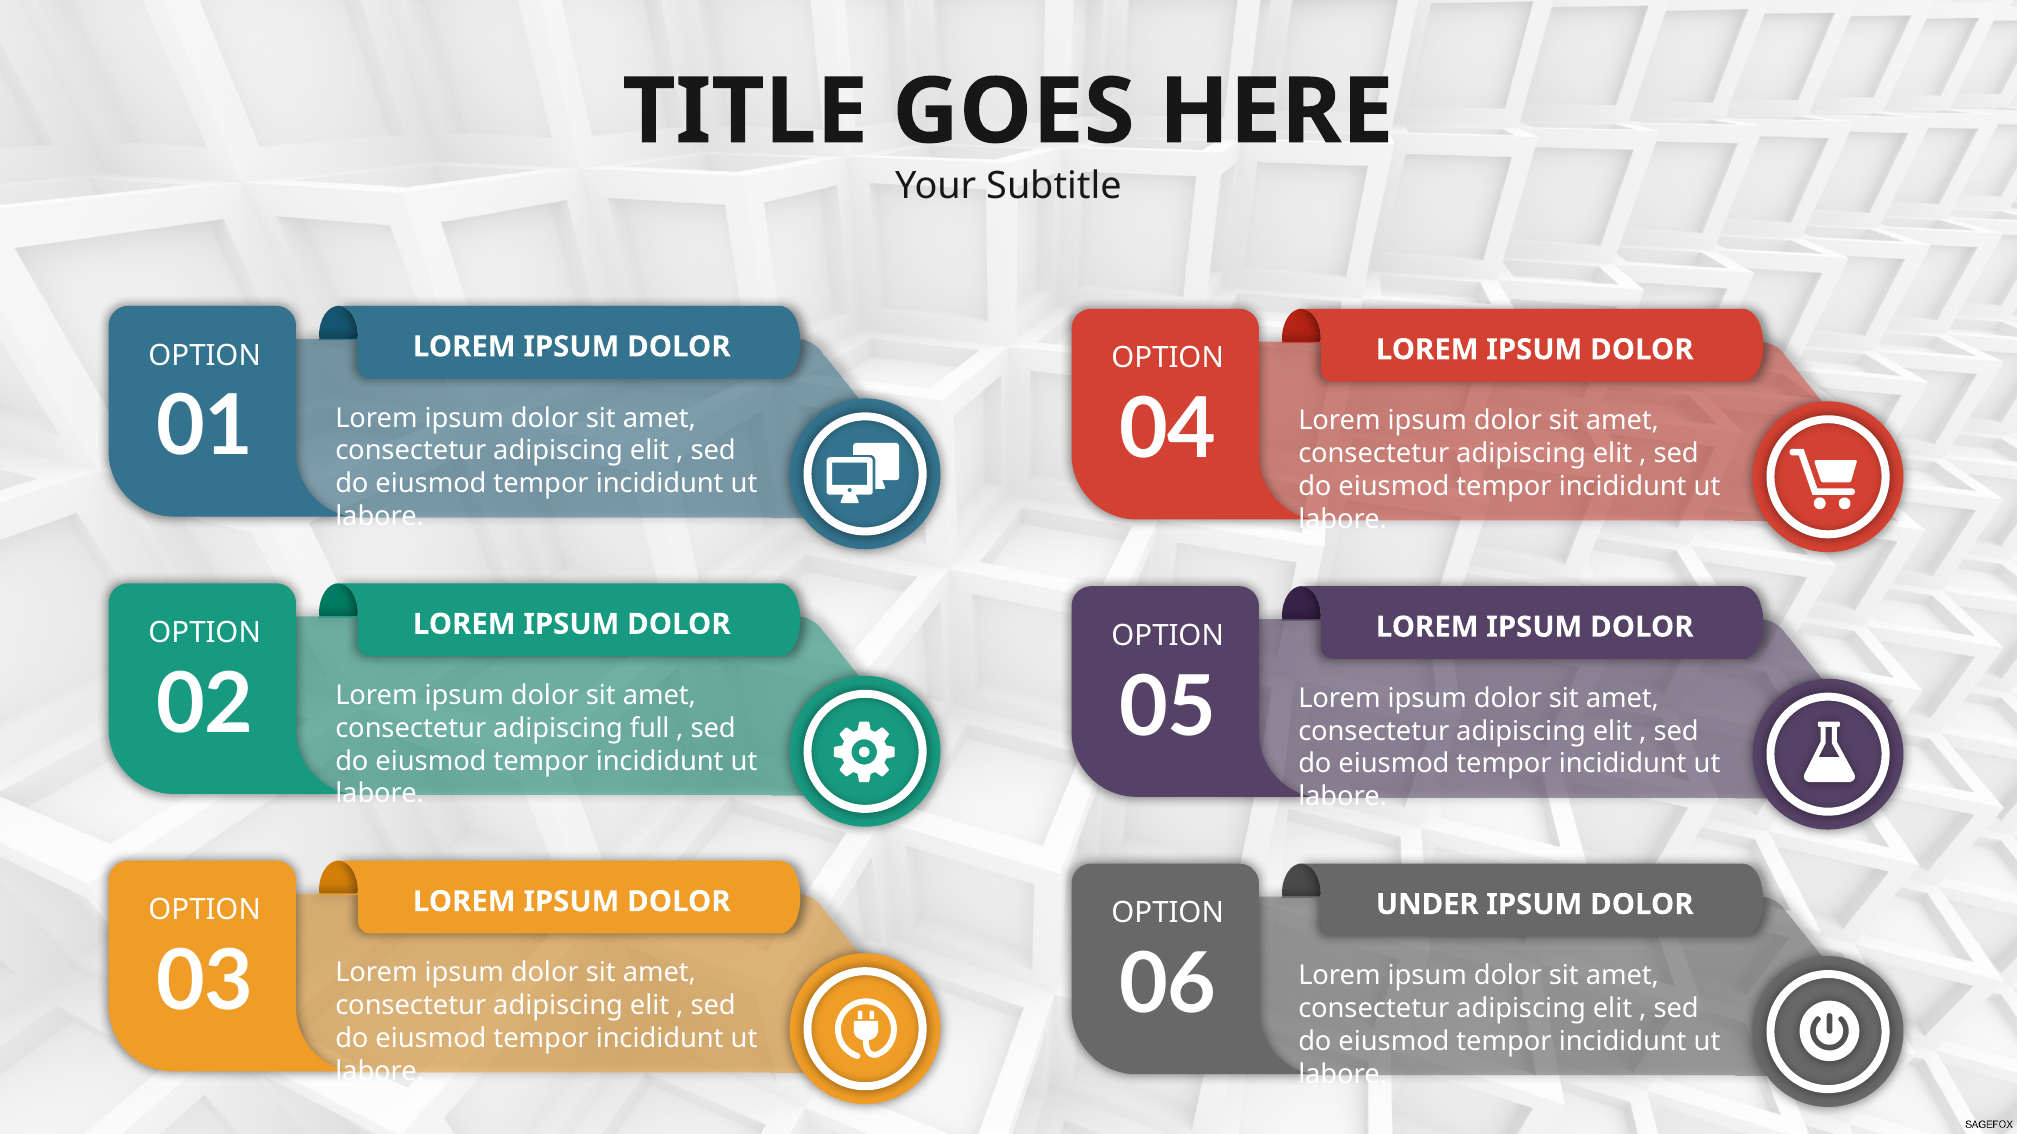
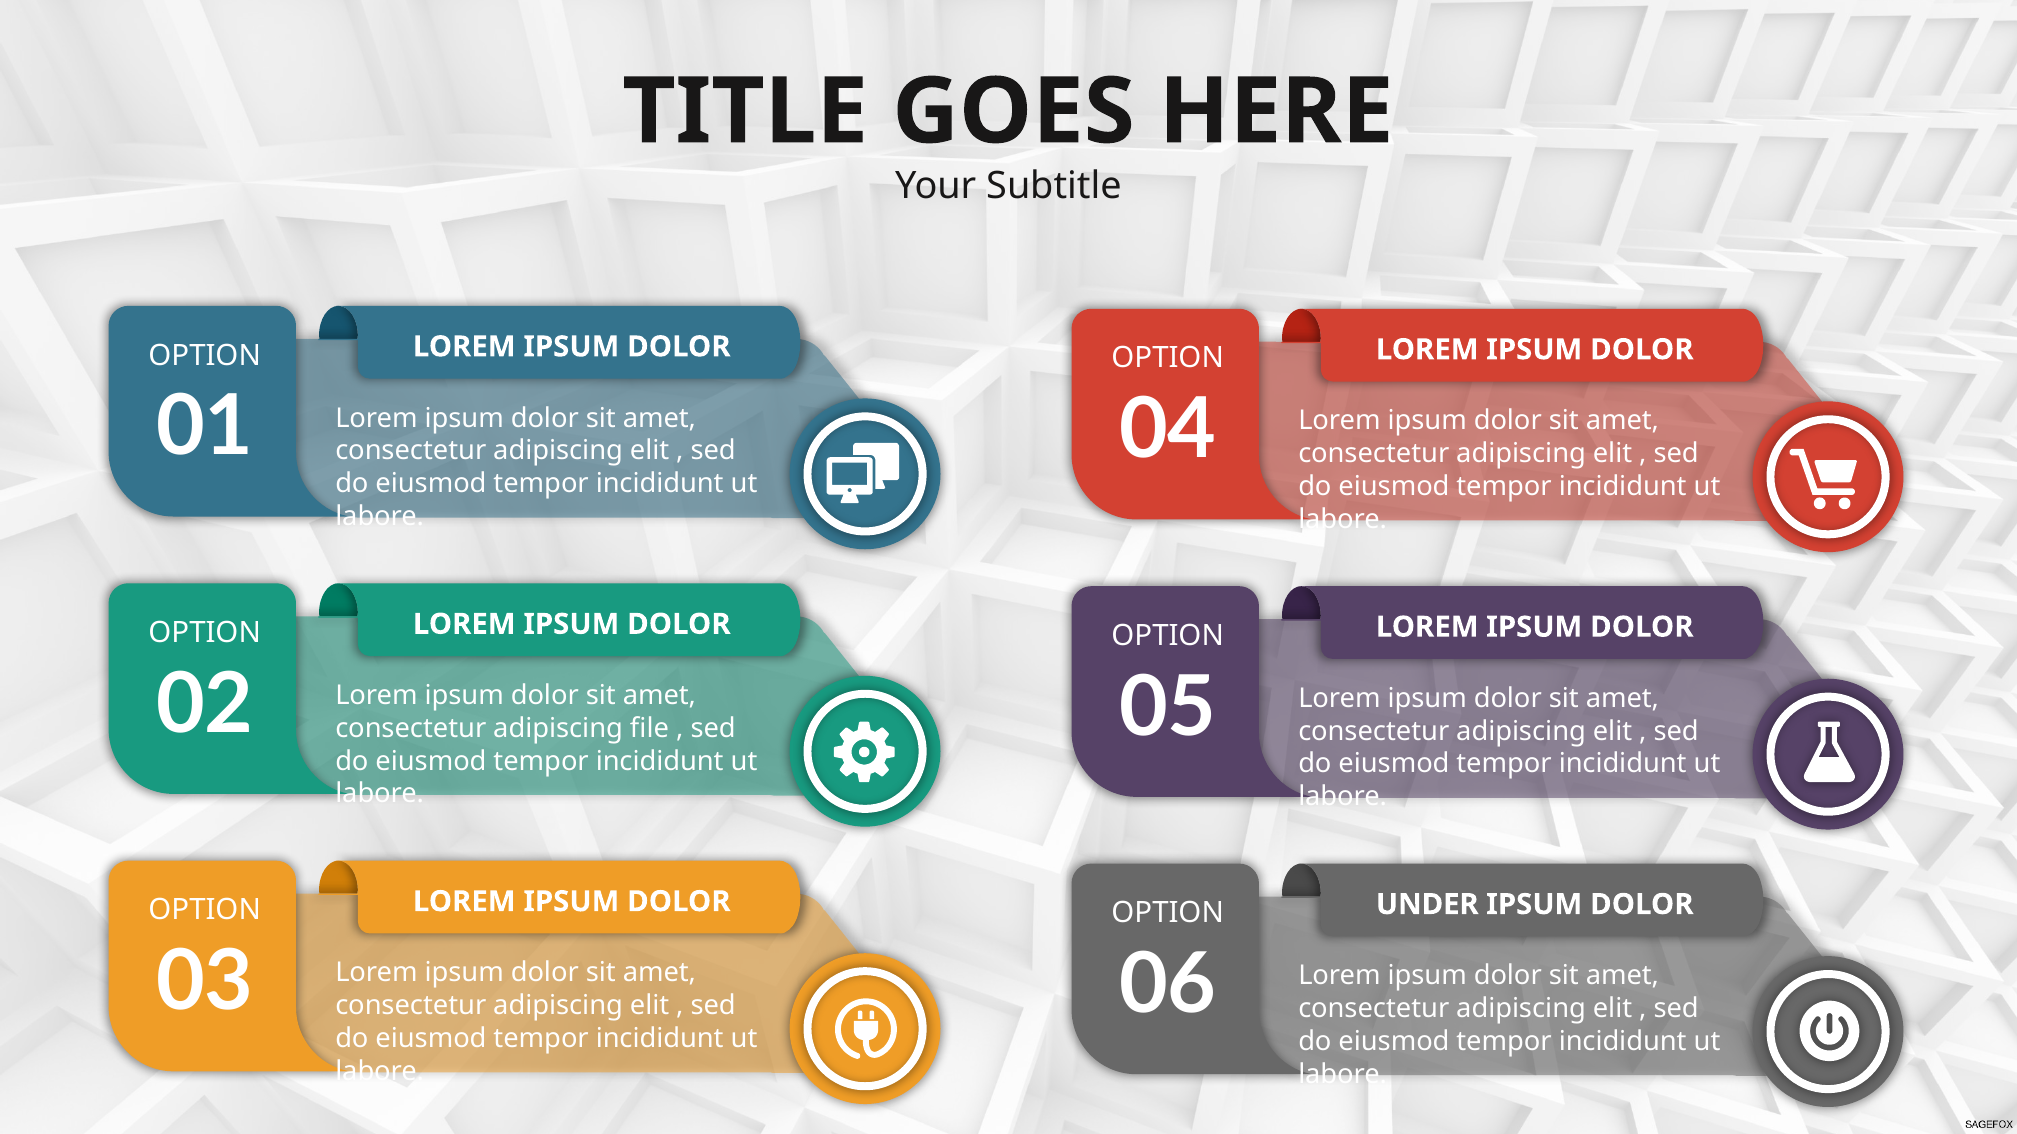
full: full -> file
